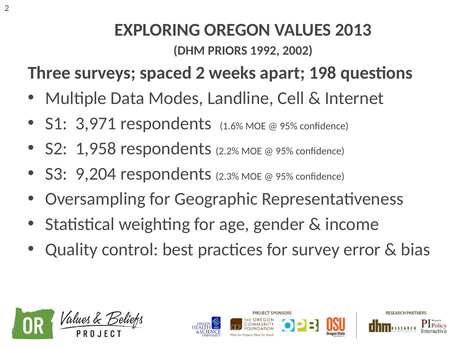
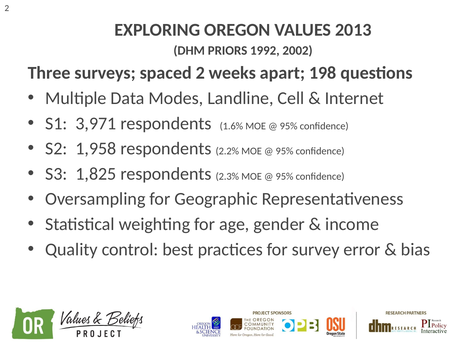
9,204: 9,204 -> 1,825
